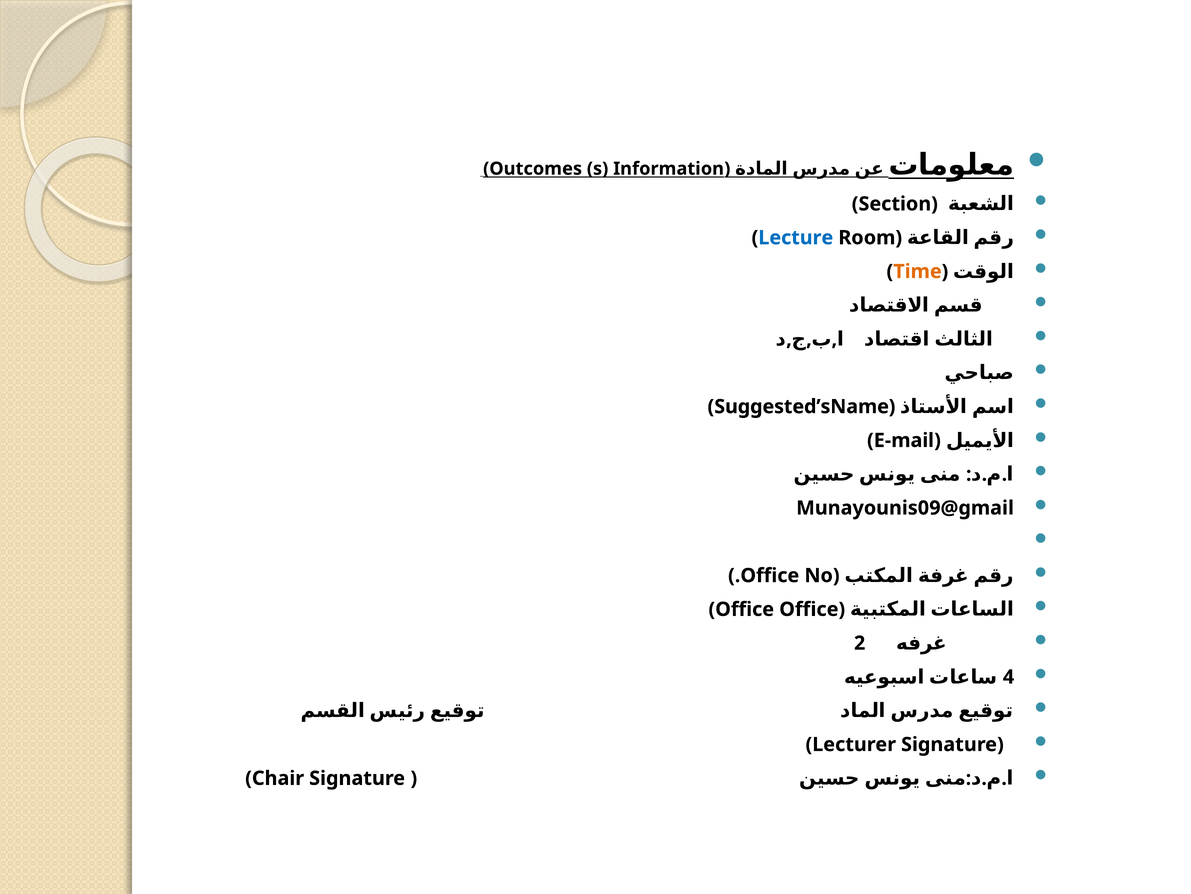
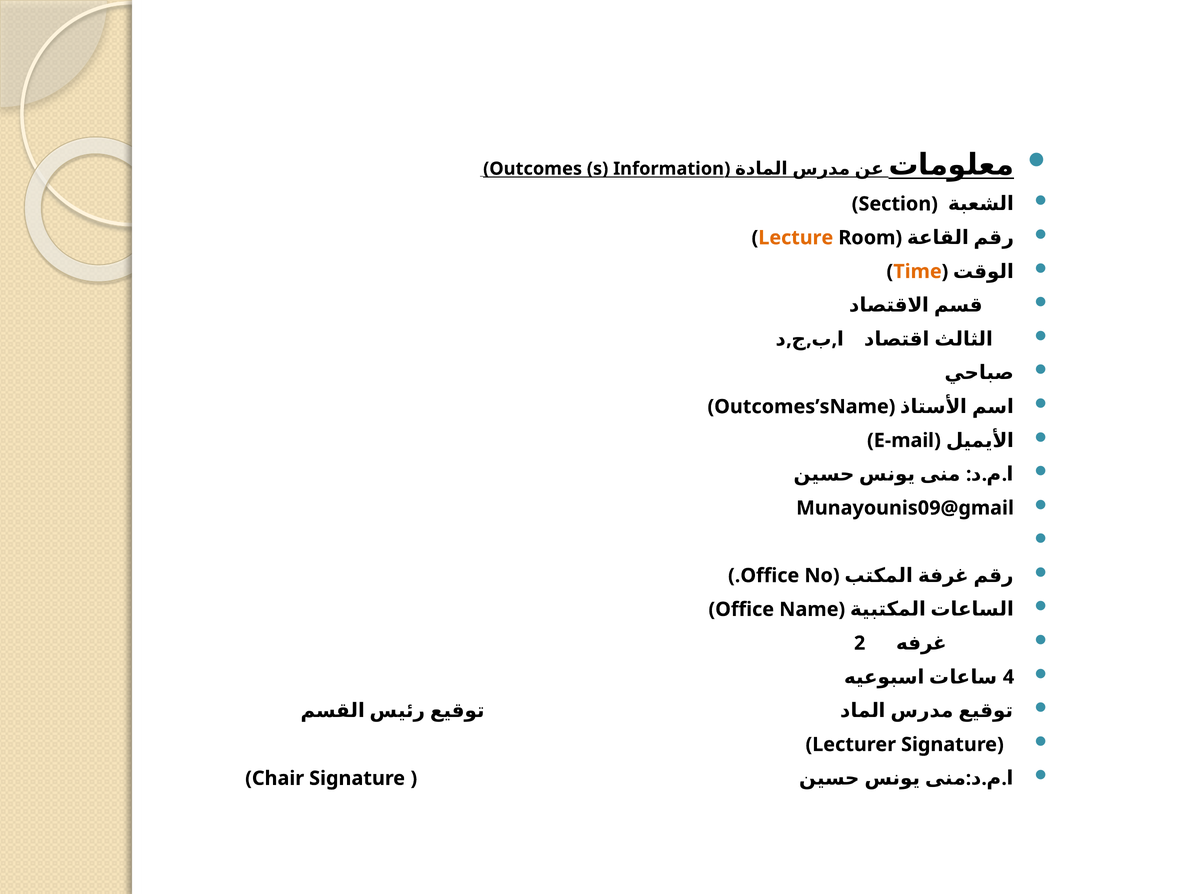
Lecture colour: blue -> orange
Suggested’sName: Suggested’sName -> Outcomes’sName
Office Office: Office -> Name
